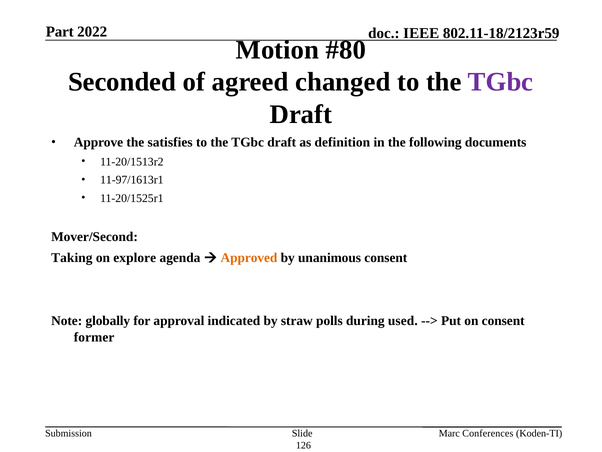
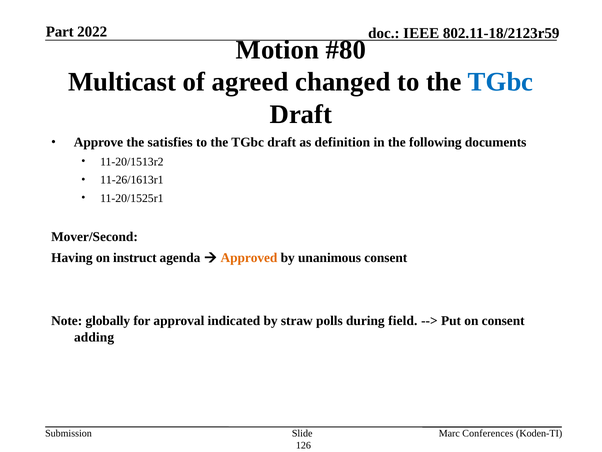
Seconded: Seconded -> Multicast
TGbc at (501, 82) colour: purple -> blue
11-97/1613r1: 11-97/1613r1 -> 11-26/1613r1
Taking: Taking -> Having
explore: explore -> instruct
used: used -> field
former: former -> adding
